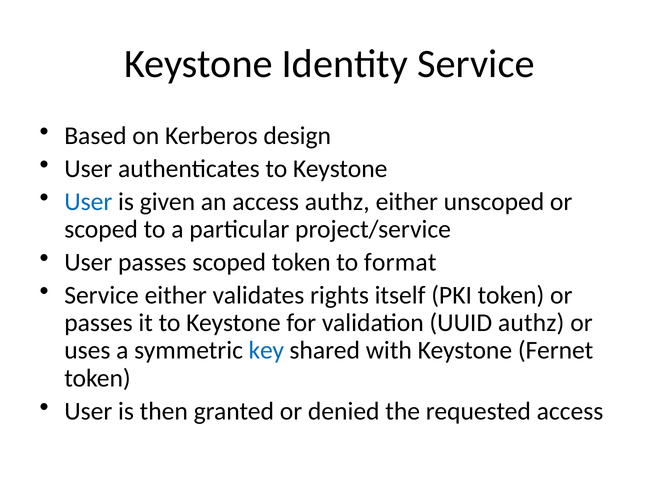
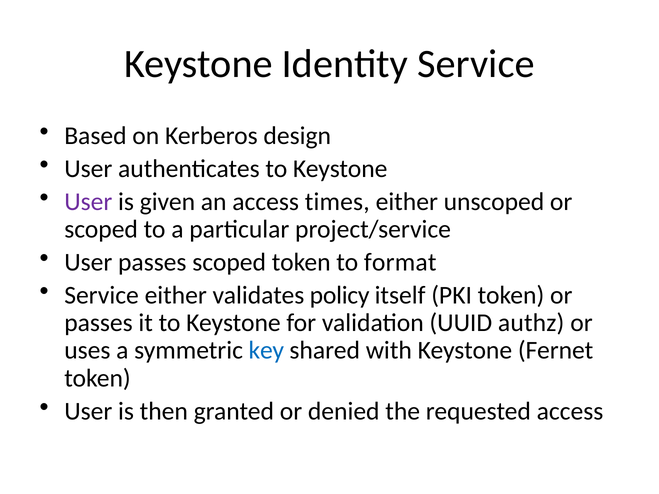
User at (88, 202) colour: blue -> purple
access authz: authz -> times
rights: rights -> policy
